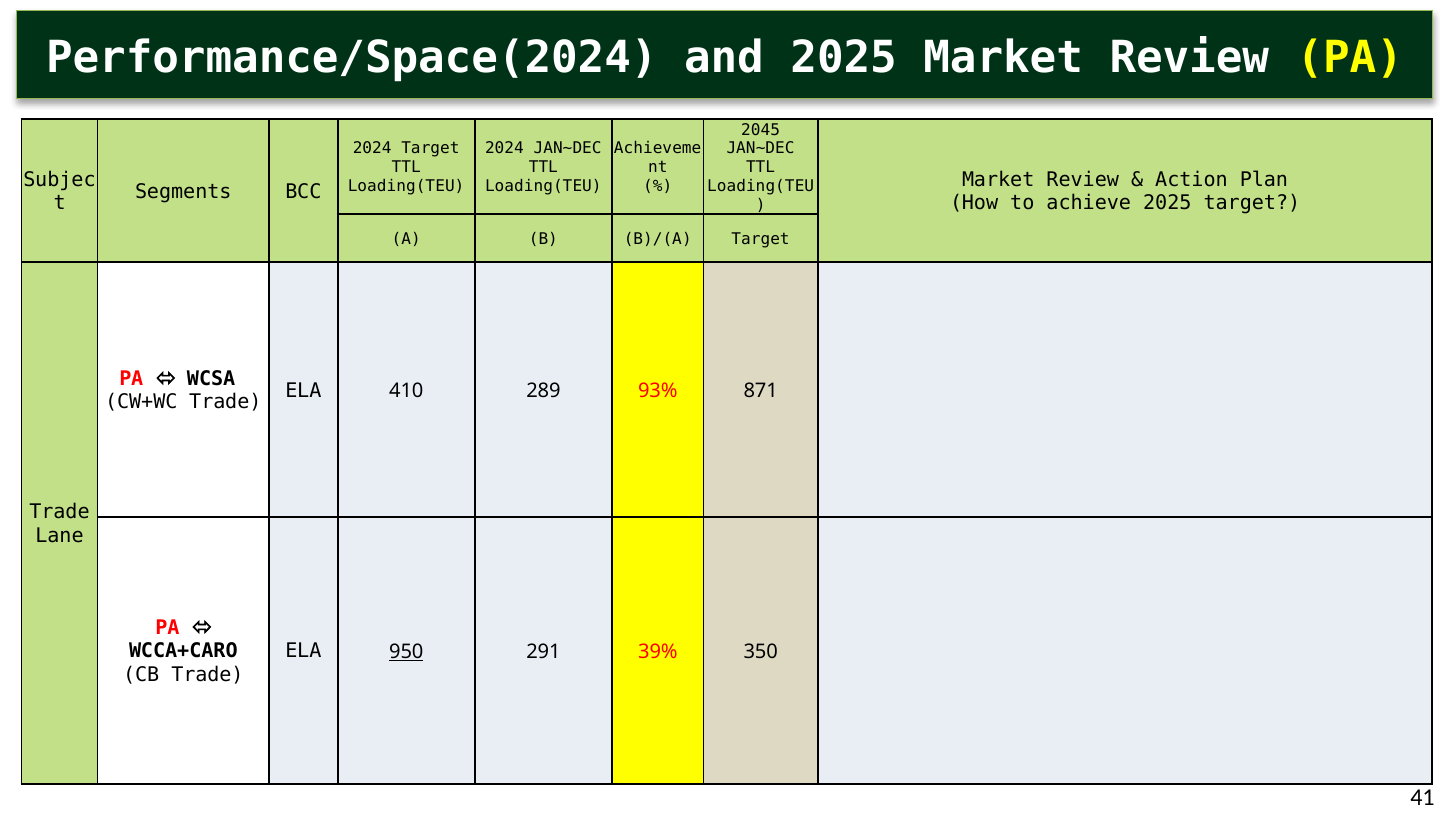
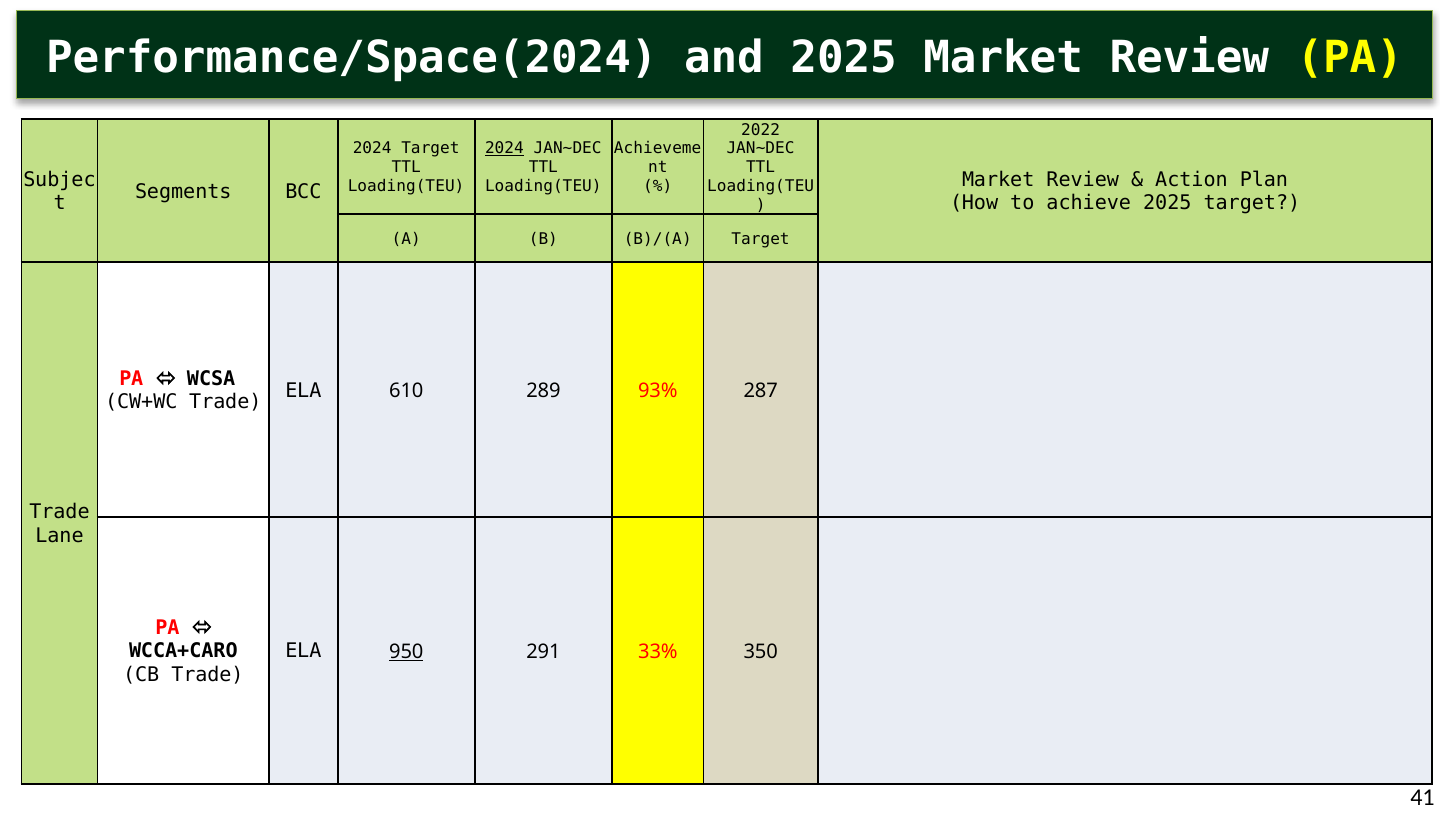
2045: 2045 -> 2022
2024 at (504, 149) underline: none -> present
410: 410 -> 610
871: 871 -> 287
39%: 39% -> 33%
